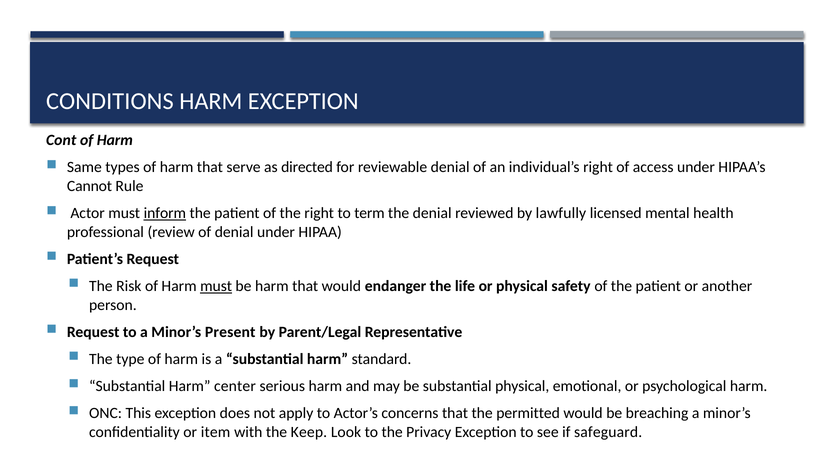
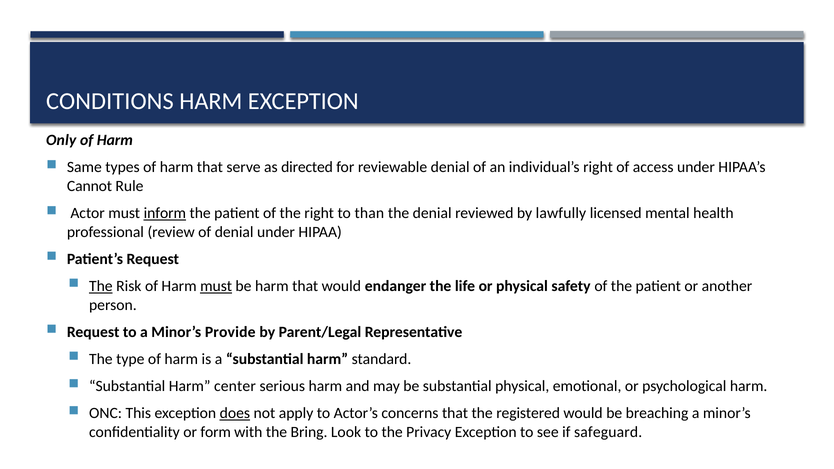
Cont: Cont -> Only
term: term -> than
The at (101, 286) underline: none -> present
Present: Present -> Provide
does underline: none -> present
permitted: permitted -> registered
item: item -> form
Keep: Keep -> Bring
